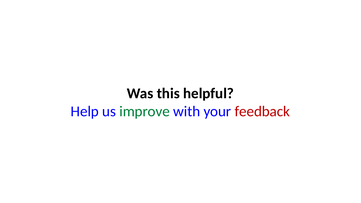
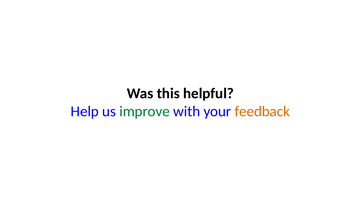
feedback colour: red -> orange
